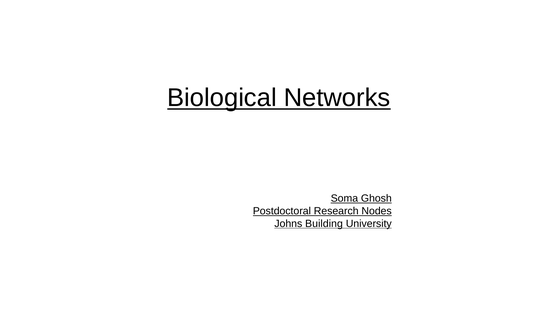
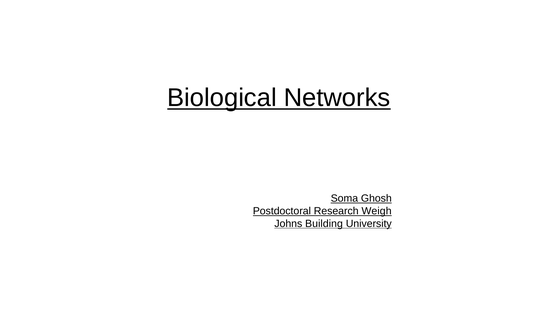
Nodes: Nodes -> Weigh
